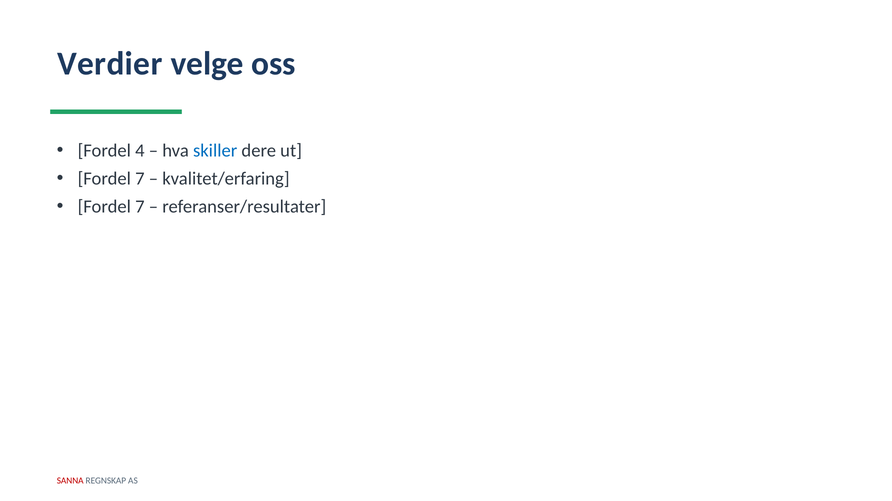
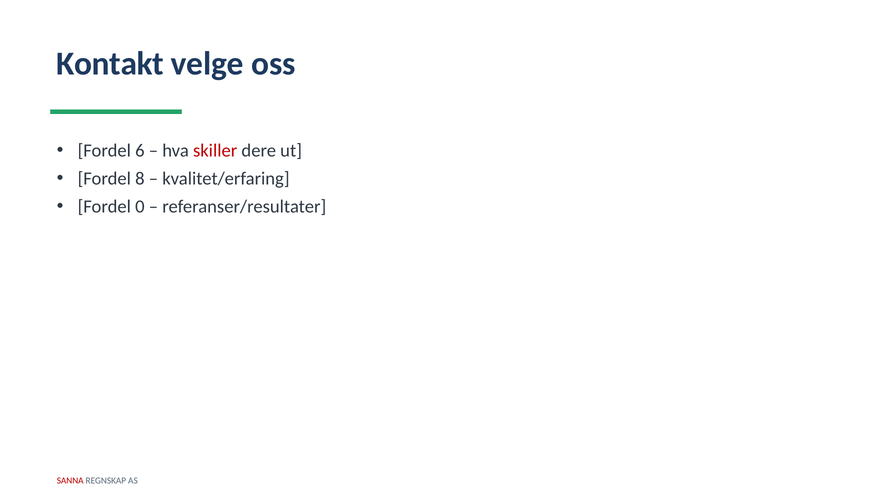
Verdier: Verdier -> Kontakt
4: 4 -> 6
skiller colour: blue -> red
7 at (140, 179): 7 -> 8
7 at (140, 207): 7 -> 0
